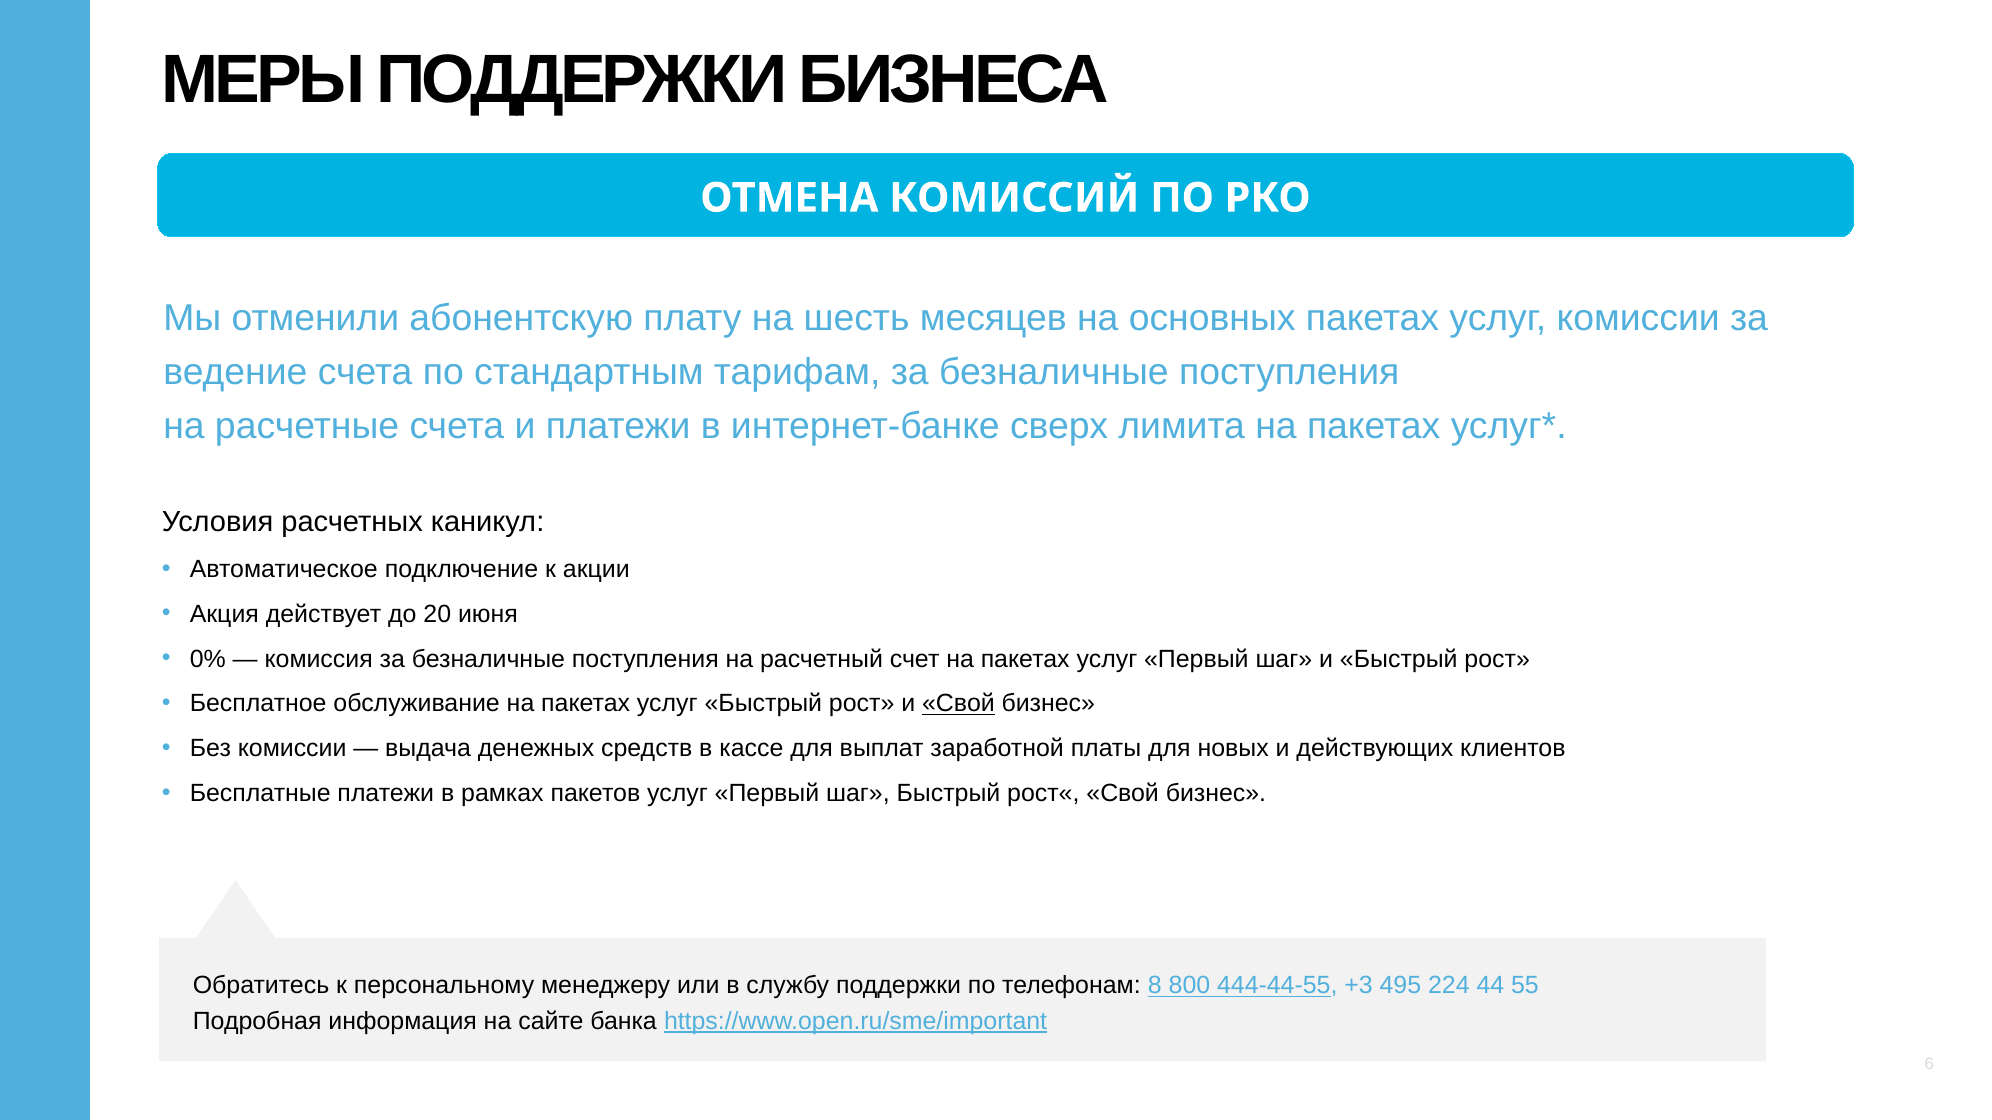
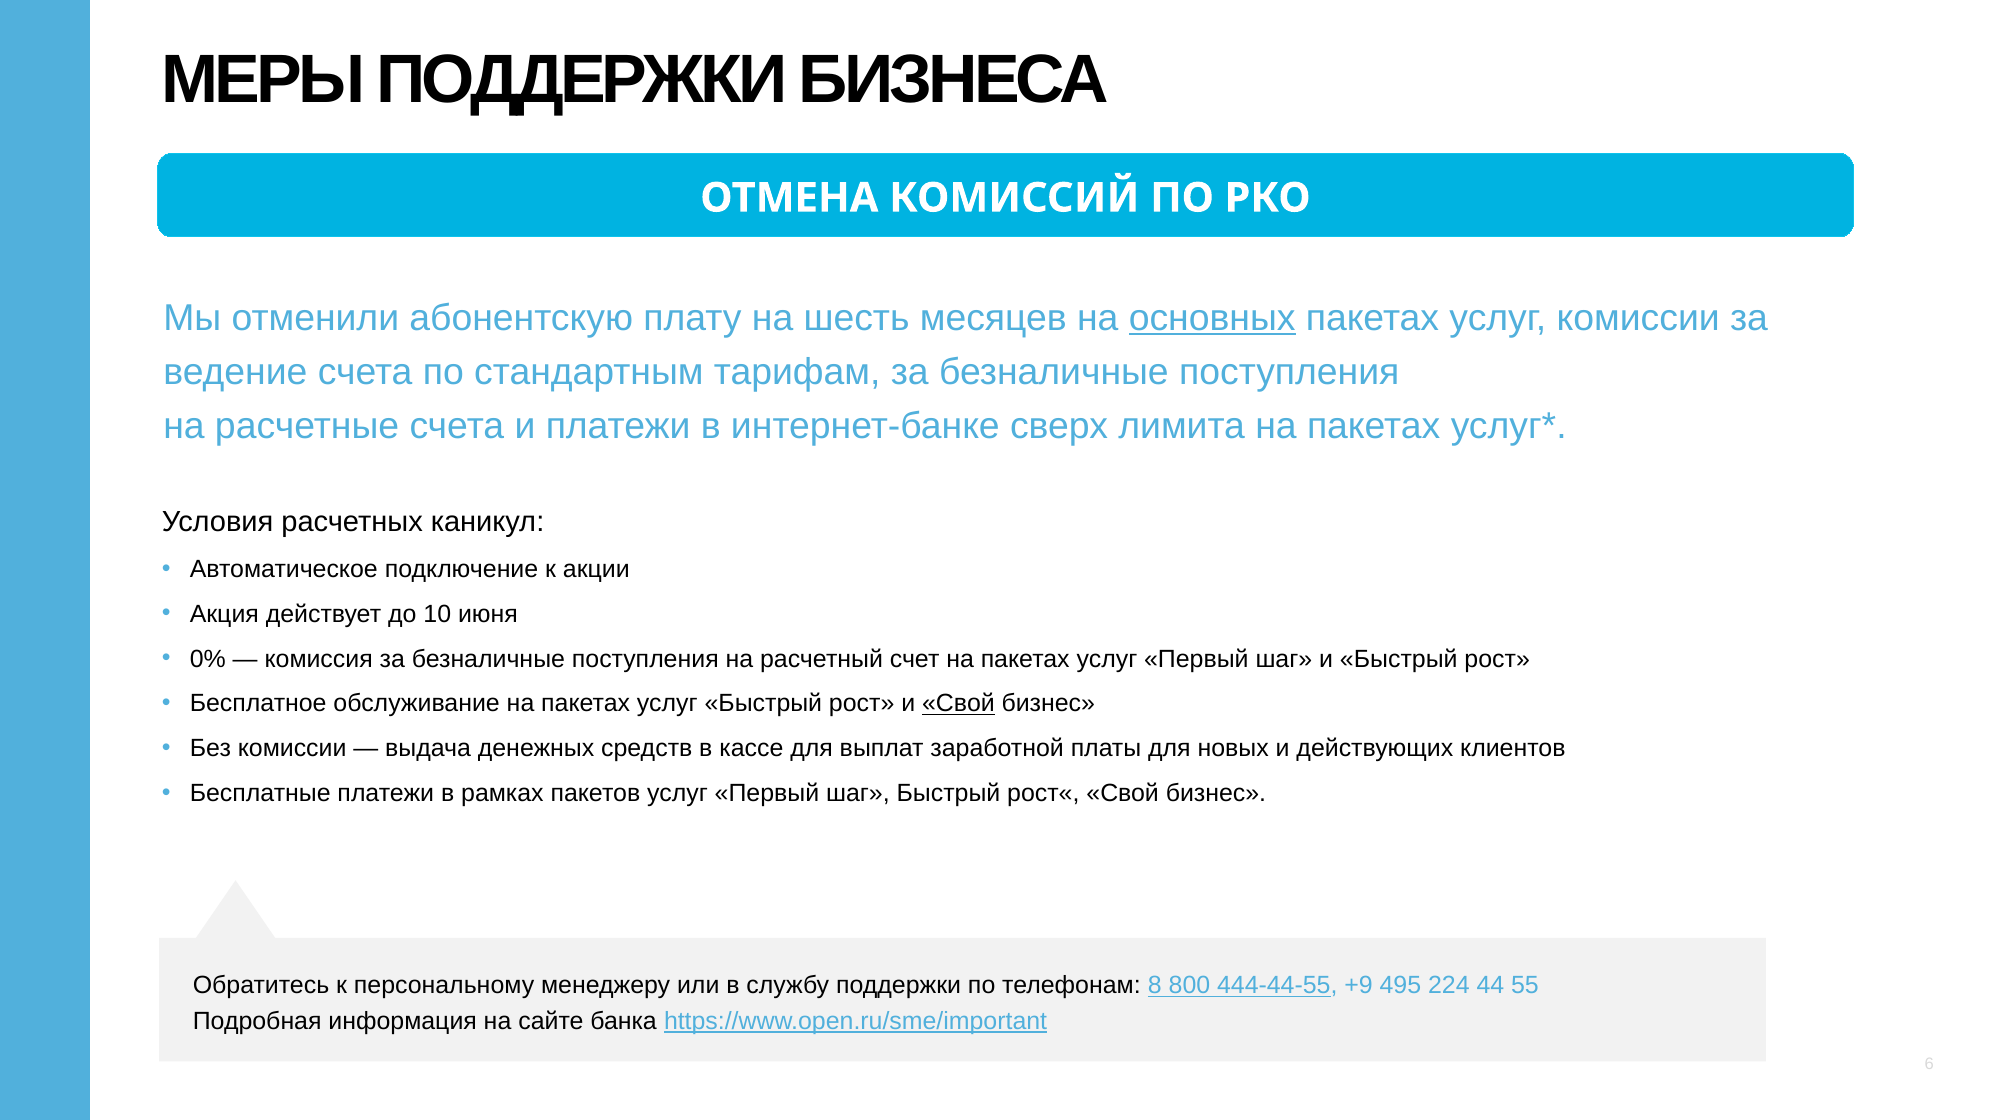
основных underline: none -> present
20: 20 -> 10
+3: +3 -> +9
